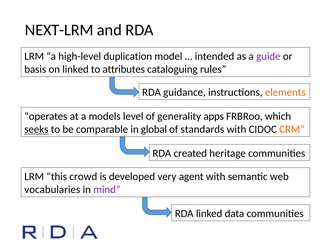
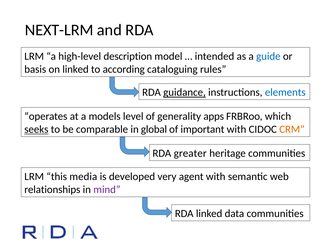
duplication: duplication -> description
guide colour: purple -> blue
attributes: attributes -> according
guidance underline: none -> present
elements colour: orange -> blue
standards: standards -> important
created: created -> greater
crowd: crowd -> media
vocabularies: vocabularies -> relationships
